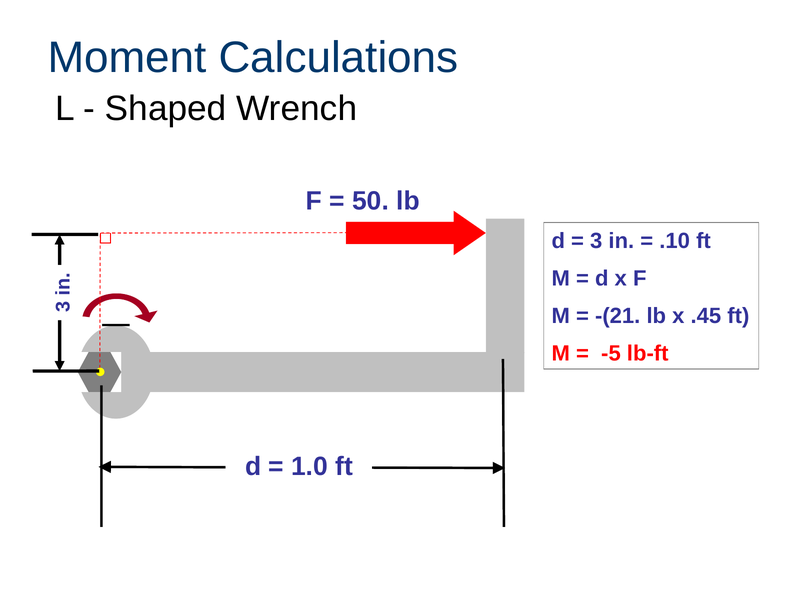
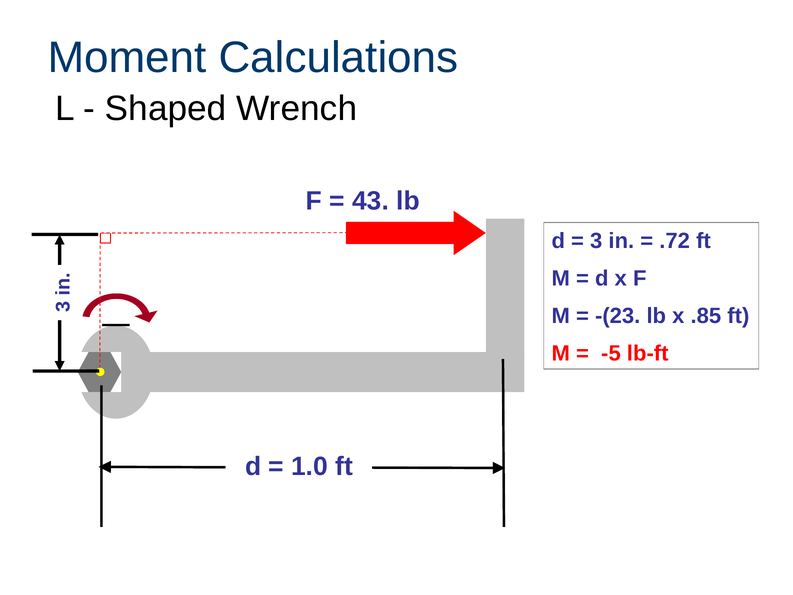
50: 50 -> 43
.10: .10 -> .72
-(21: -(21 -> -(23
.45: .45 -> .85
